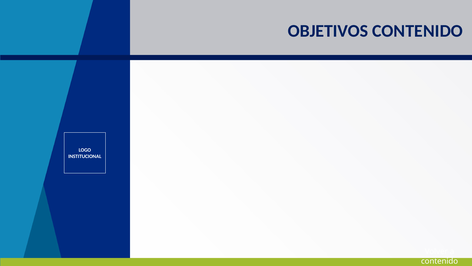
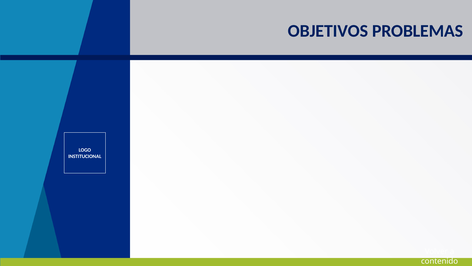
OBJETIVOS CONTENIDO: CONTENIDO -> PROBLEMAS
